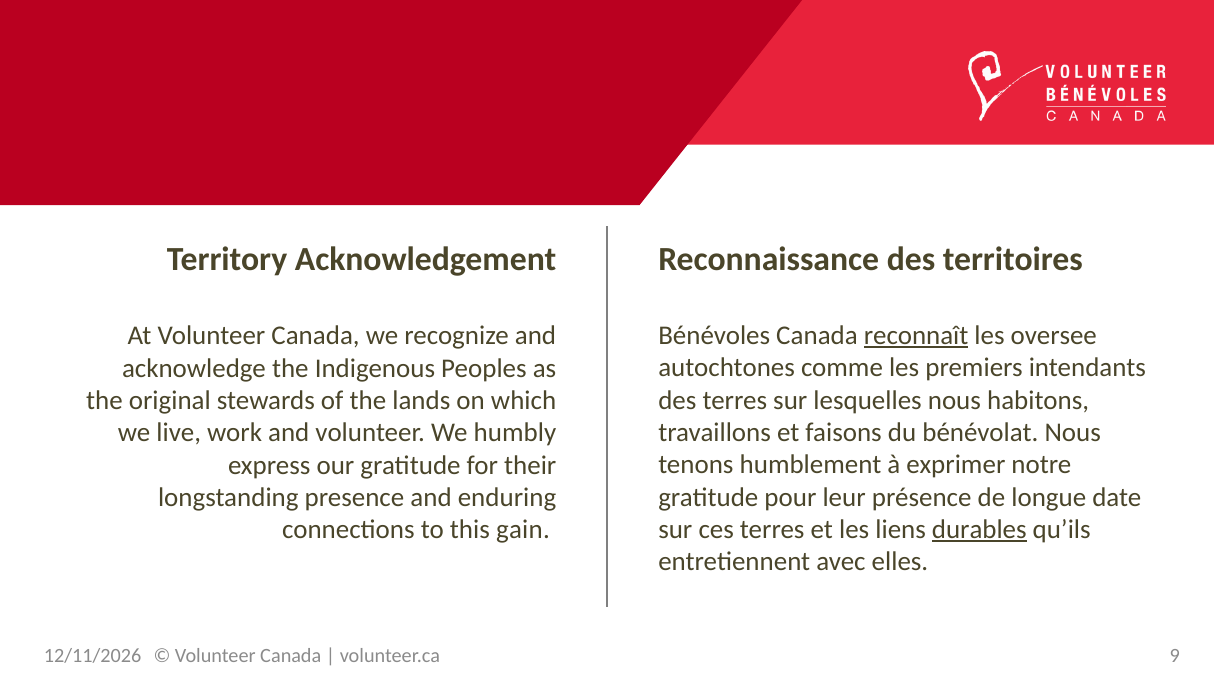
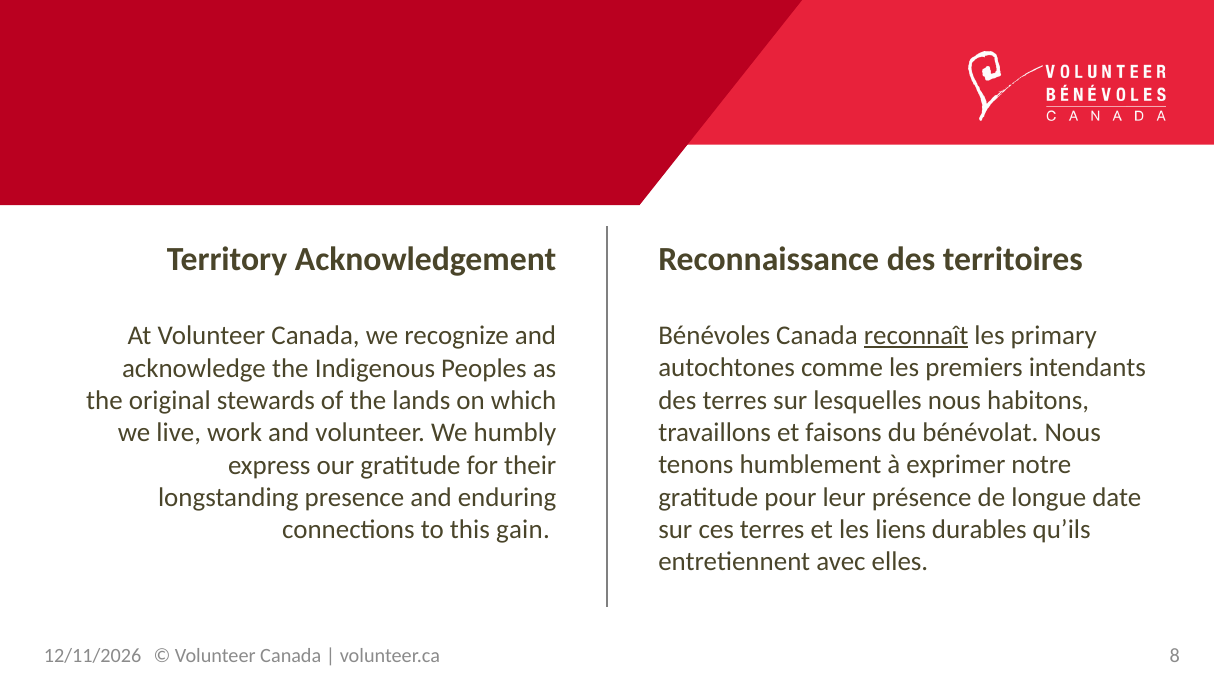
oversee: oversee -> primary
durables underline: present -> none
9: 9 -> 8
